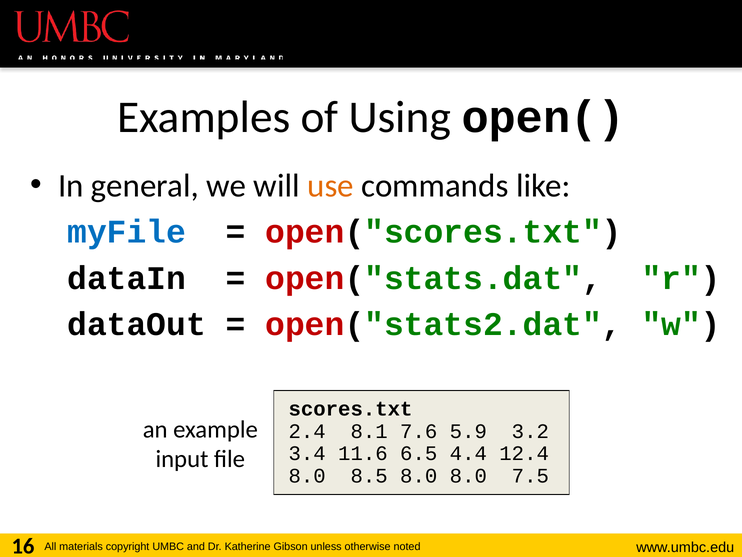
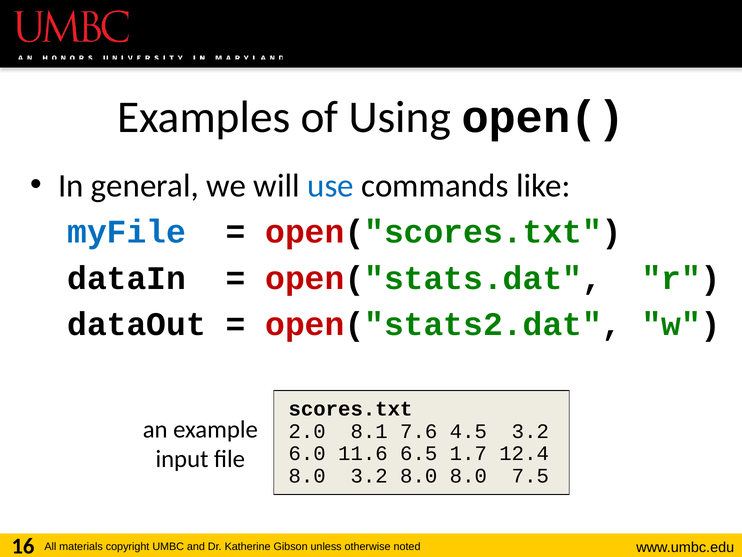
use colour: orange -> blue
2.4: 2.4 -> 2.0
5.9: 5.9 -> 4.5
3.4: 3.4 -> 6.0
4.4: 4.4 -> 1.7
8.0 8.5: 8.5 -> 3.2
